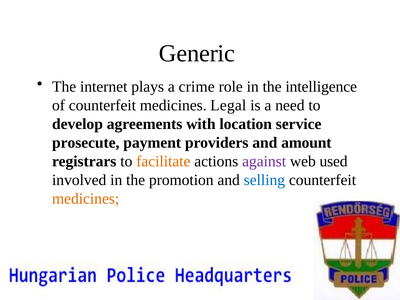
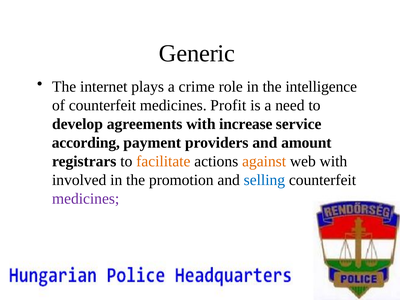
Legal: Legal -> Profit
location: location -> increase
prosecute: prosecute -> according
against colour: purple -> orange
web used: used -> with
medicines at (86, 199) colour: orange -> purple
